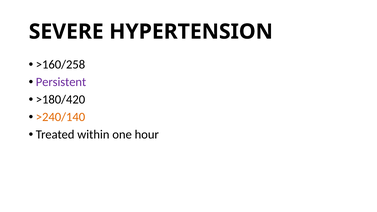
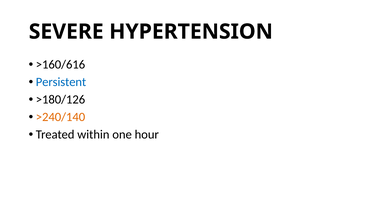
>160/258: >160/258 -> >160/616
Persistent colour: purple -> blue
>180/420: >180/420 -> >180/126
